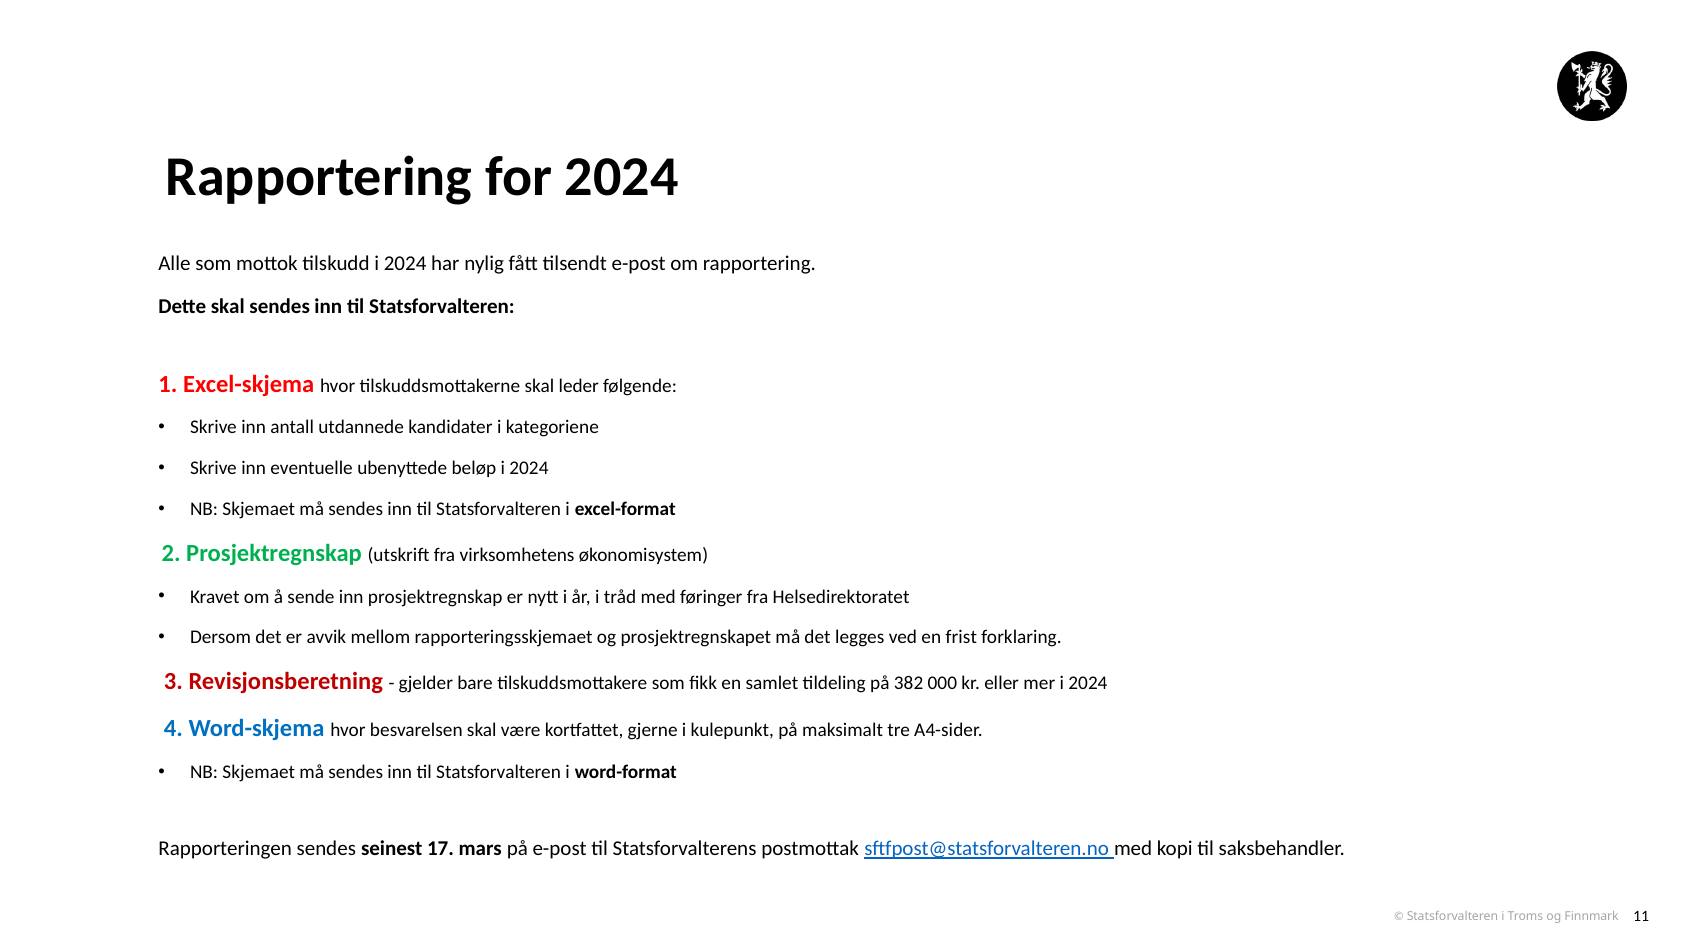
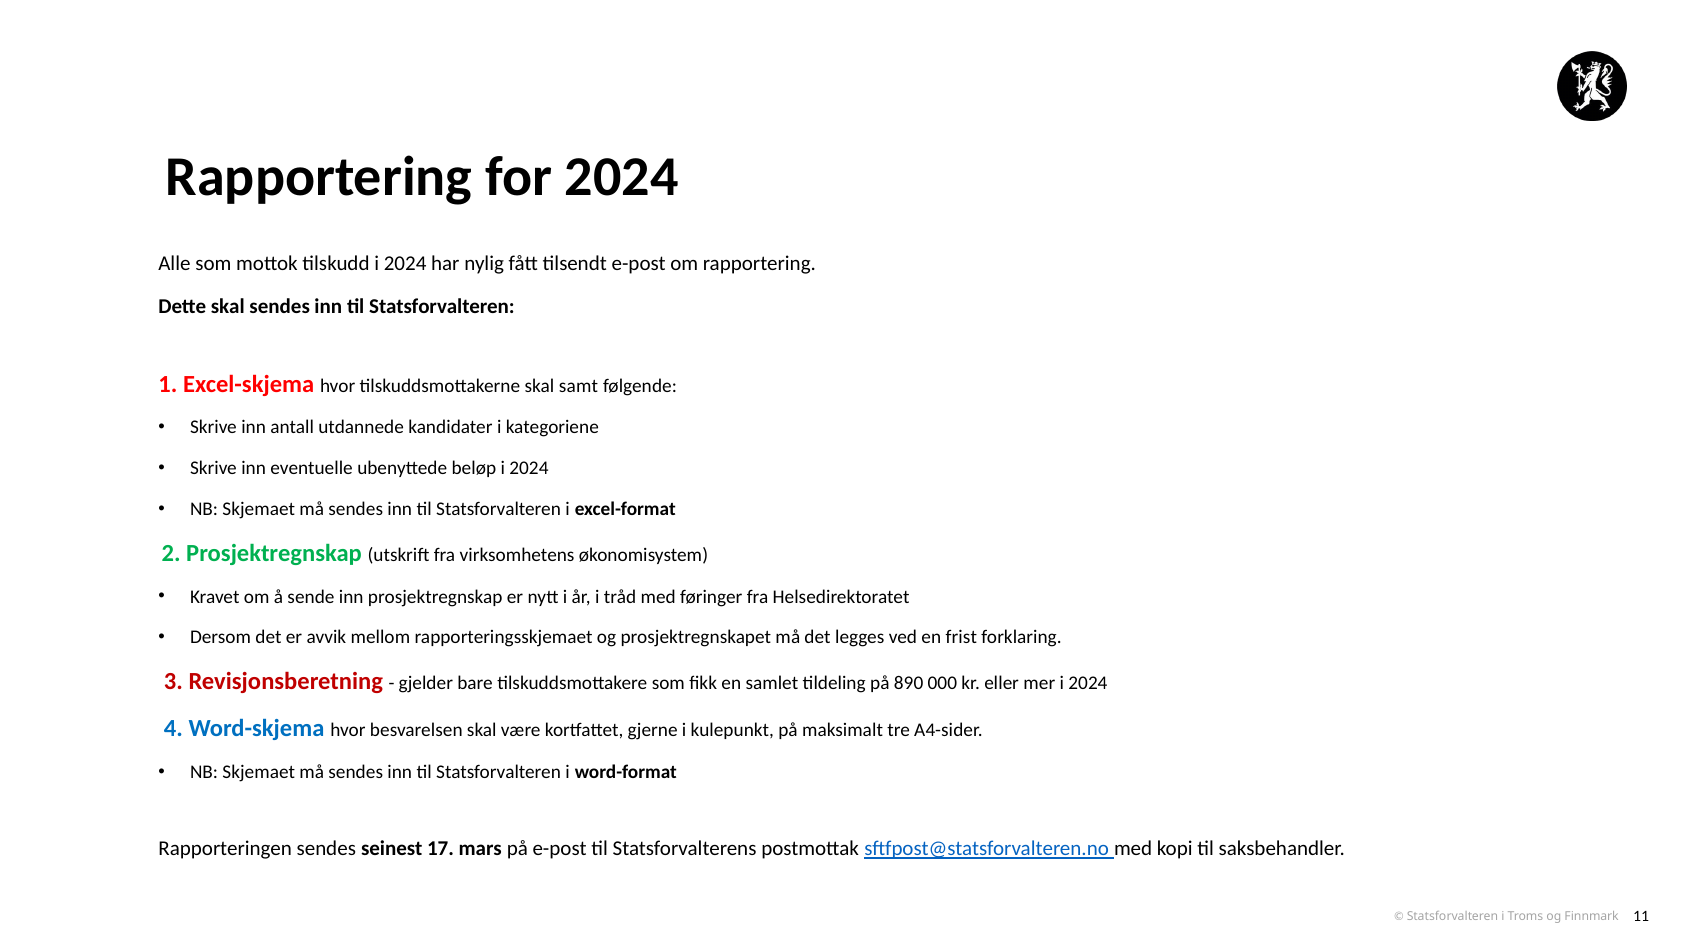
leder: leder -> samt
382: 382 -> 890
